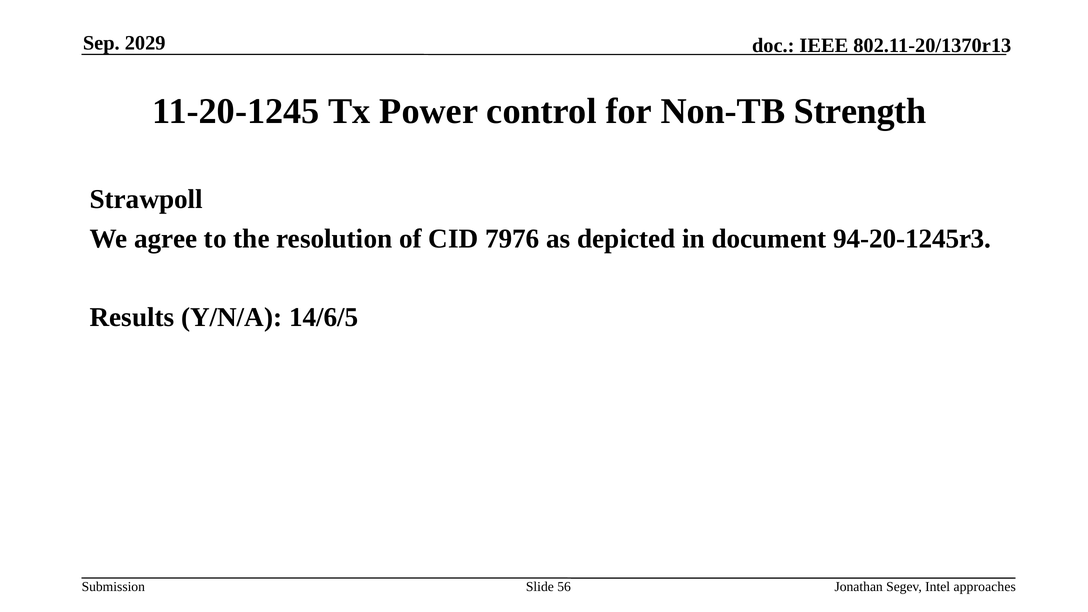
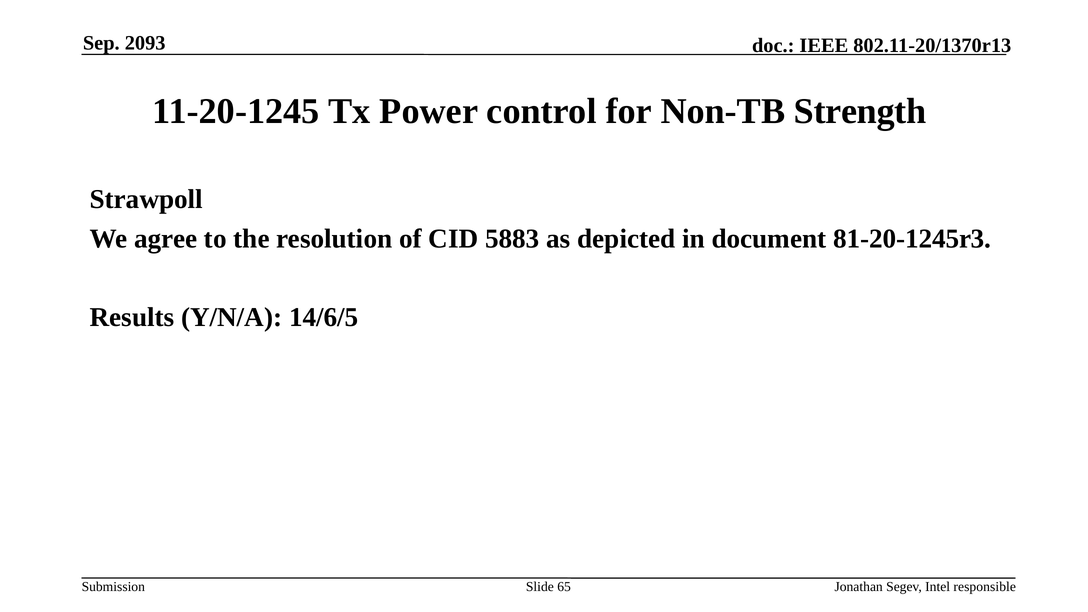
2029: 2029 -> 2093
7976: 7976 -> 5883
94-20-1245r3: 94-20-1245r3 -> 81-20-1245r3
56: 56 -> 65
approaches: approaches -> responsible
